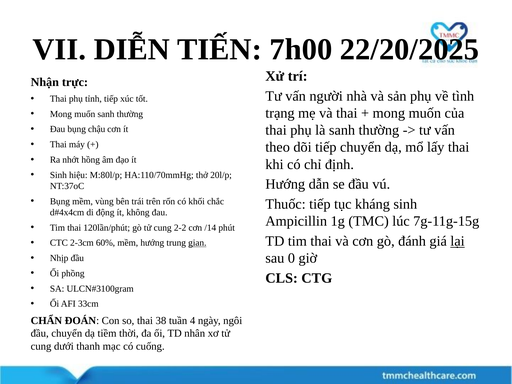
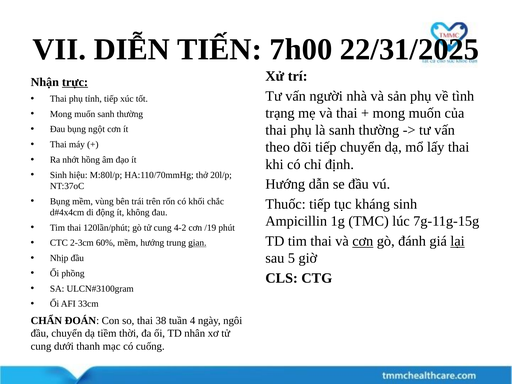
22/20/2025: 22/20/2025 -> 22/31/2025
trực underline: none -> present
chậu: chậu -> ngột
2-2: 2-2 -> 4-2
/14: /14 -> /19
cơn at (363, 241) underline: none -> present
0: 0 -> 5
